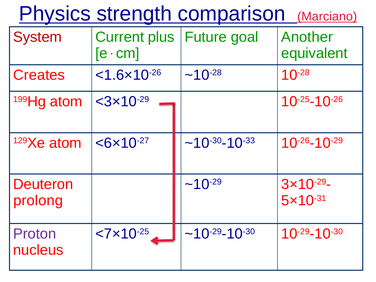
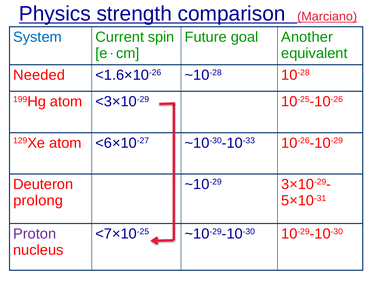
System colour: red -> blue
plus: plus -> spin
Creates: Creates -> Needed
